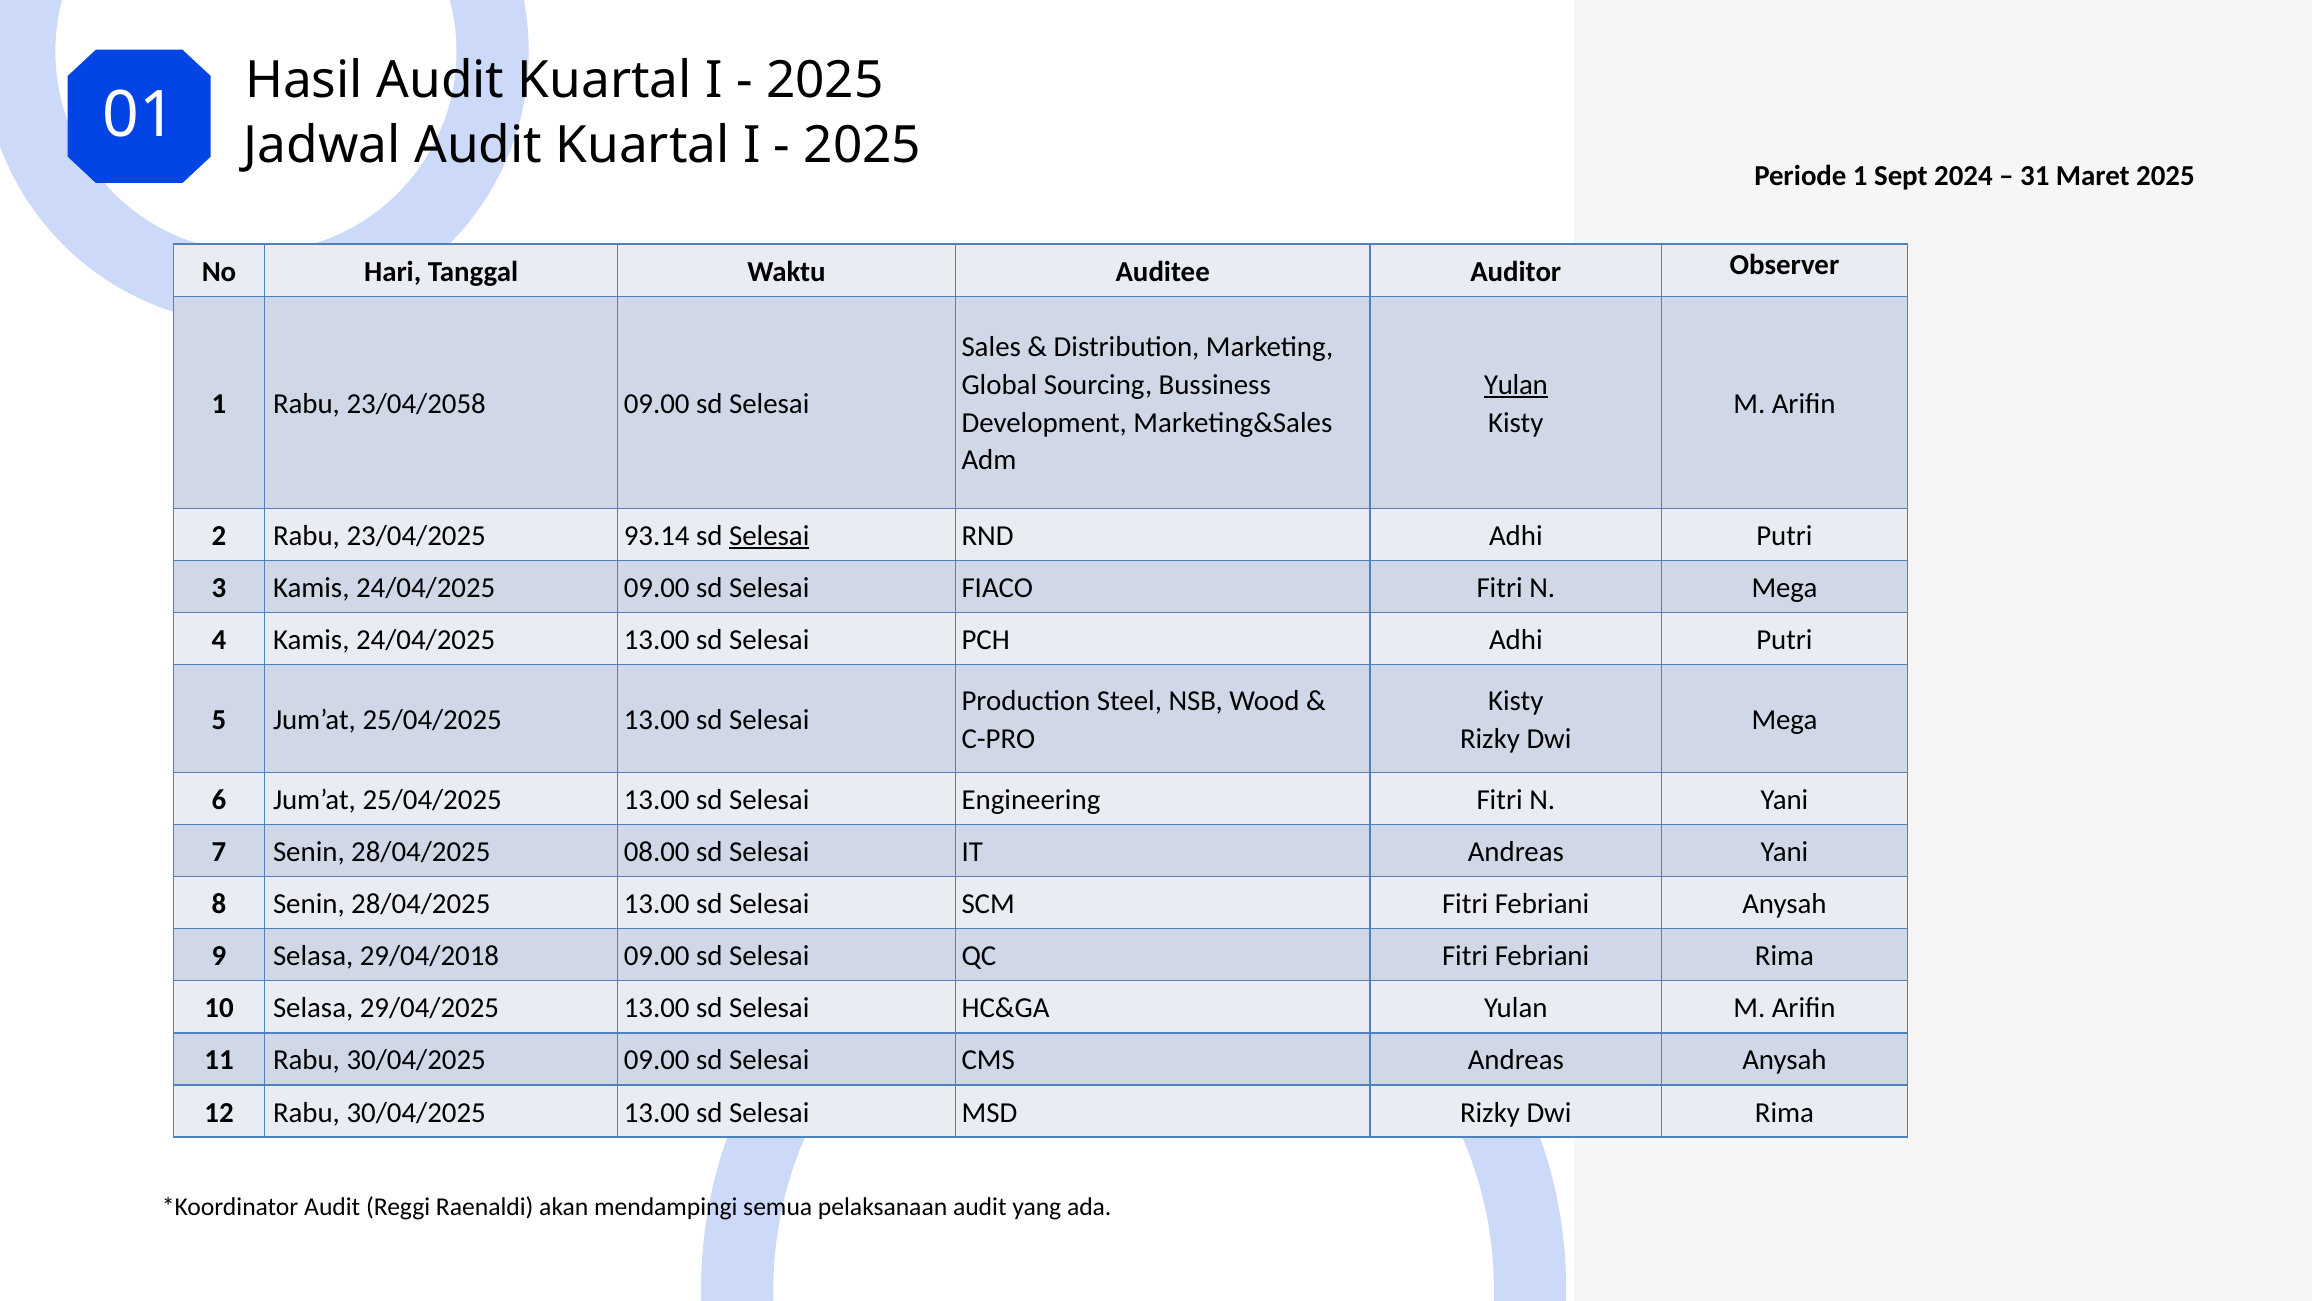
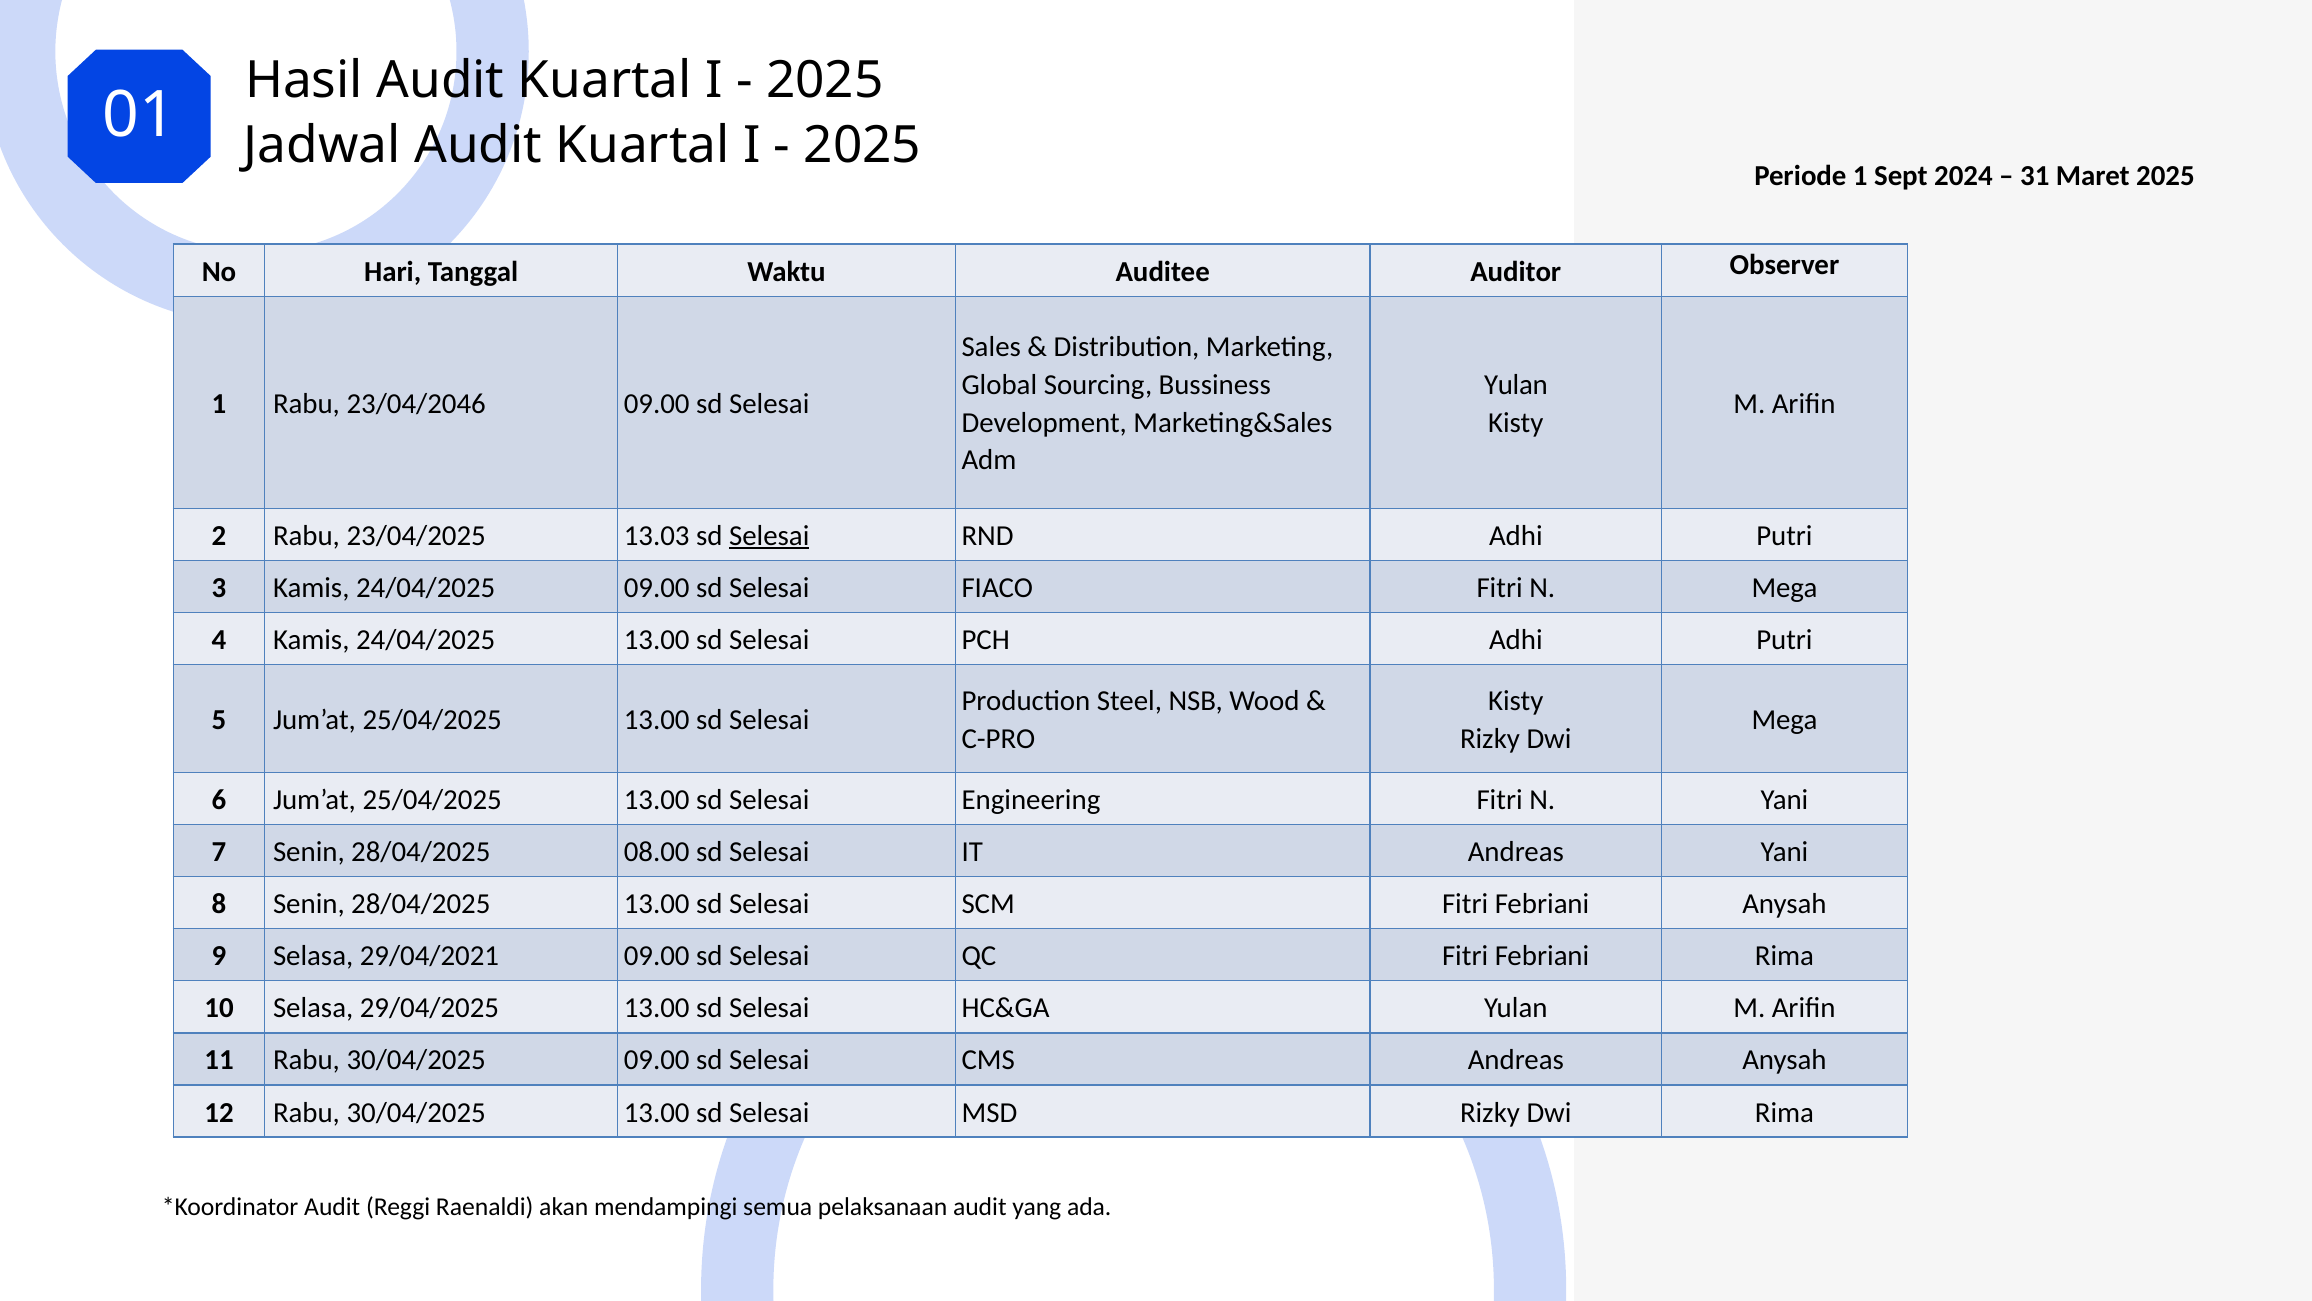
Yulan at (1516, 385) underline: present -> none
23/04/2058: 23/04/2058 -> 23/04/2046
93.14: 93.14 -> 13.03
29/04/2018: 29/04/2018 -> 29/04/2021
